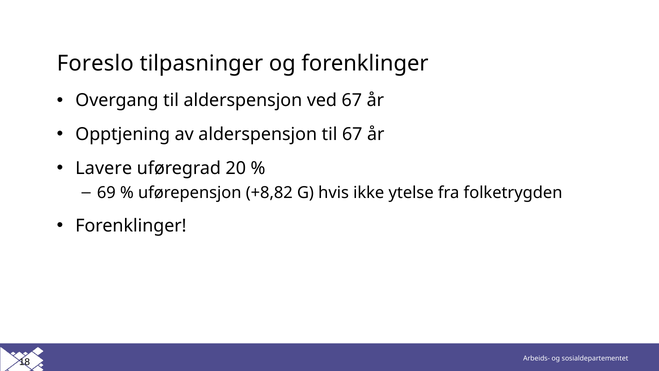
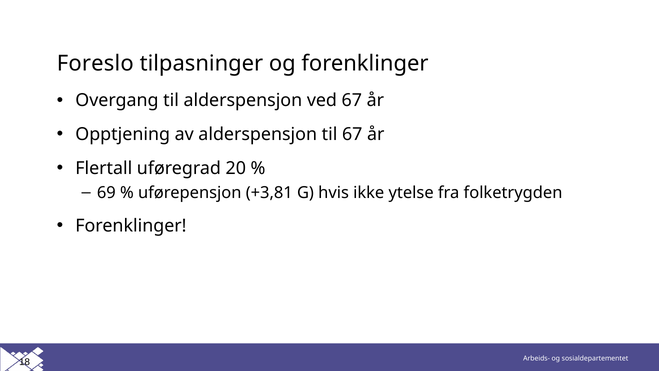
Lavere: Lavere -> Flertall
+8,82: +8,82 -> +3,81
